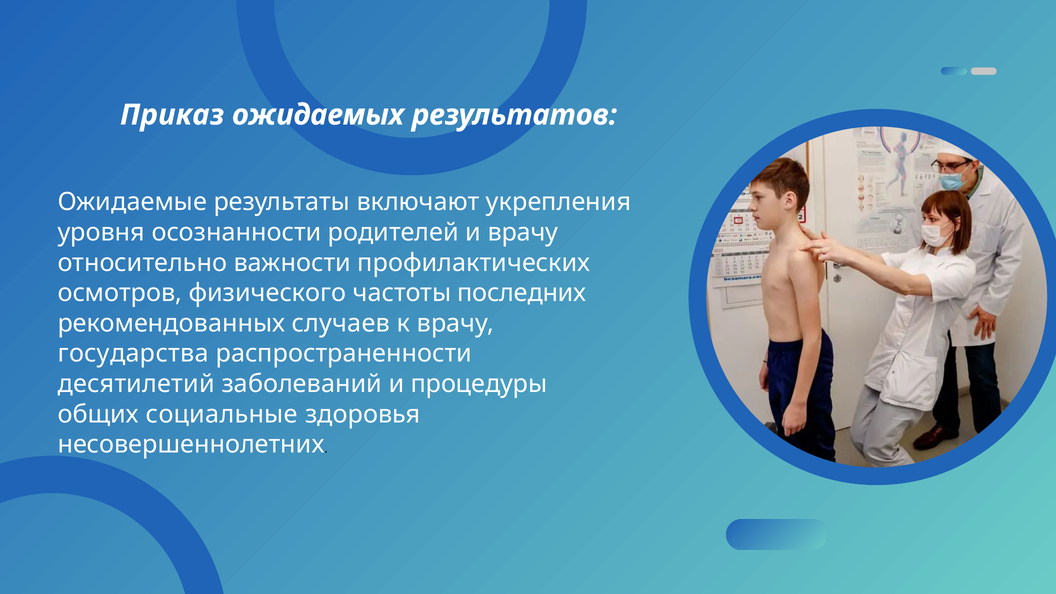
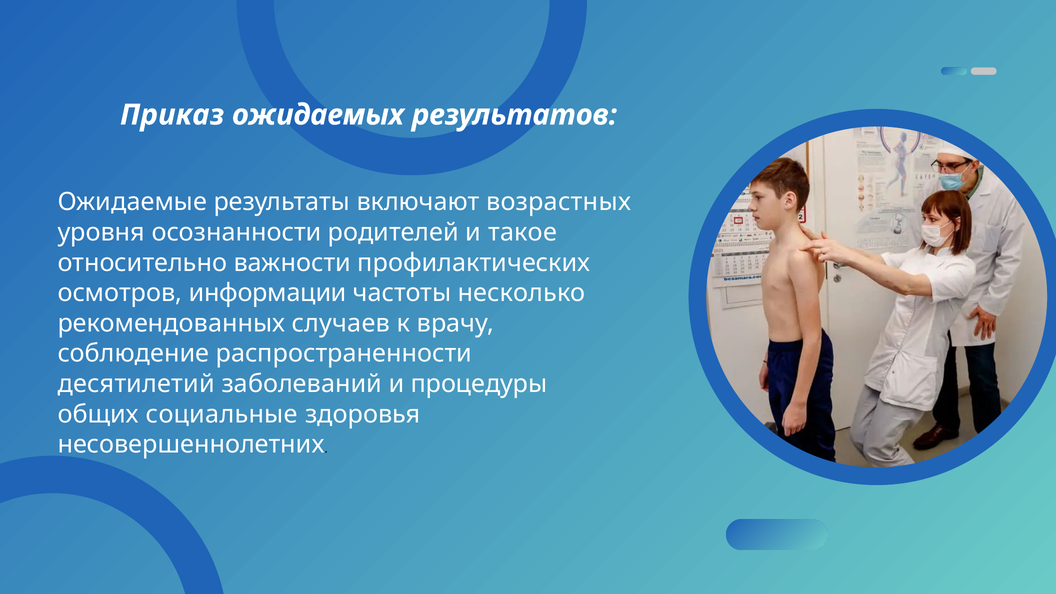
укрепления: укрепления -> возрастных
и врачу: врачу -> такое
физического: физического -> информации
последних: последних -> несколько
государства: государства -> соблюдение
